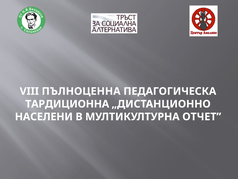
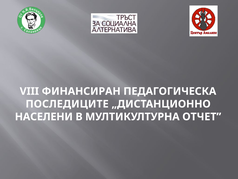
ПЪЛНОЦЕННА: ПЪЛНОЦЕННА -> ФИНАНСИРАН
ТАРДИЦИОННА: ТАРДИЦИОННА -> ПОСЛЕДИЦИТЕ
